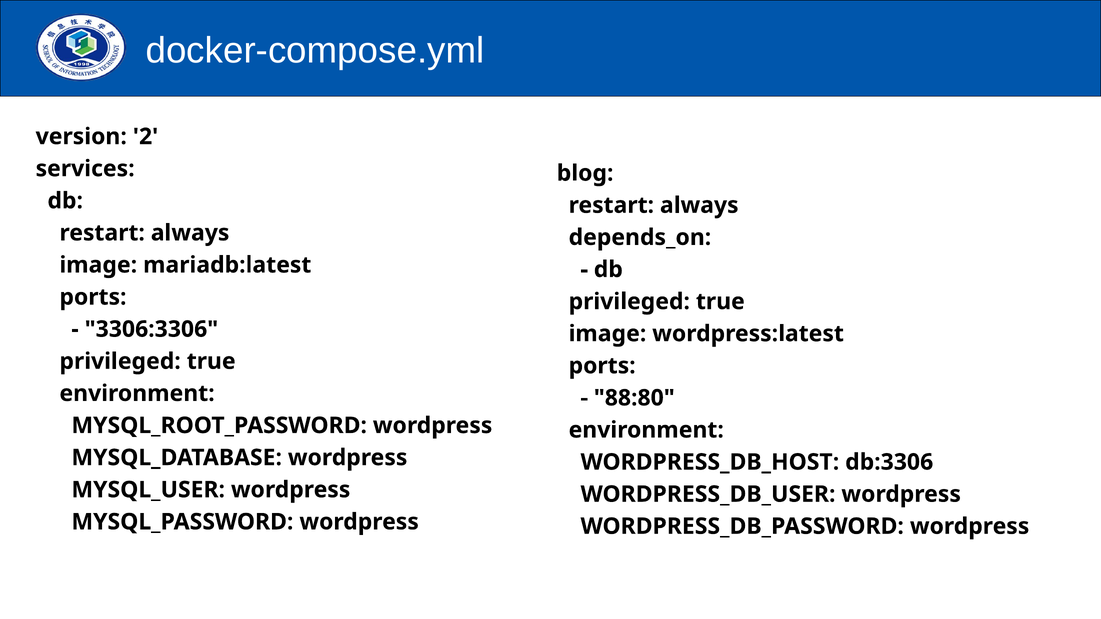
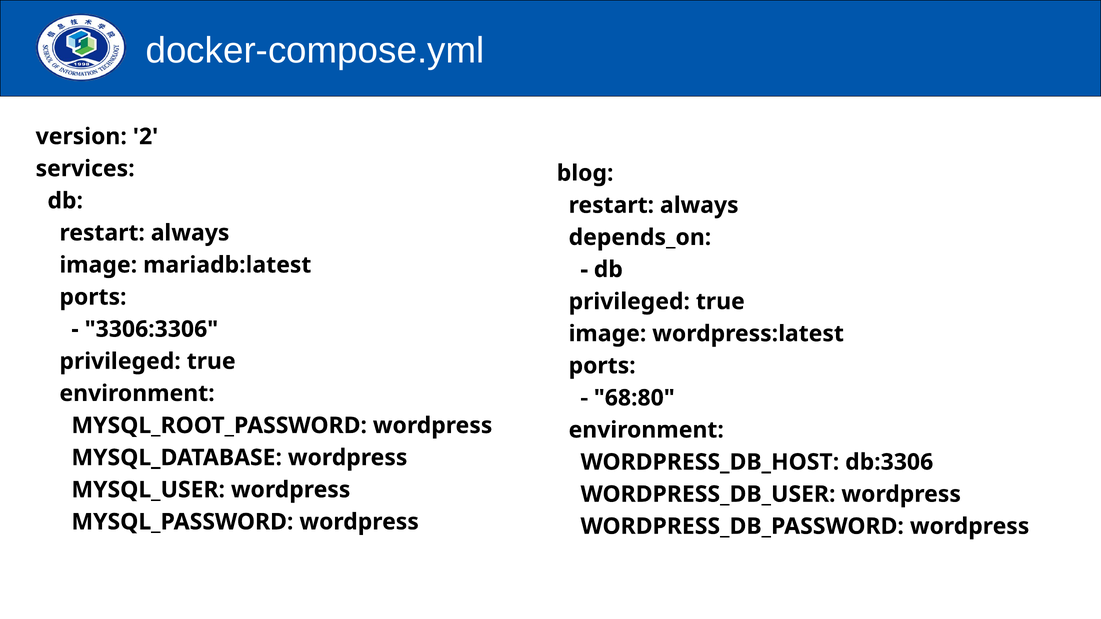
88:80: 88:80 -> 68:80
